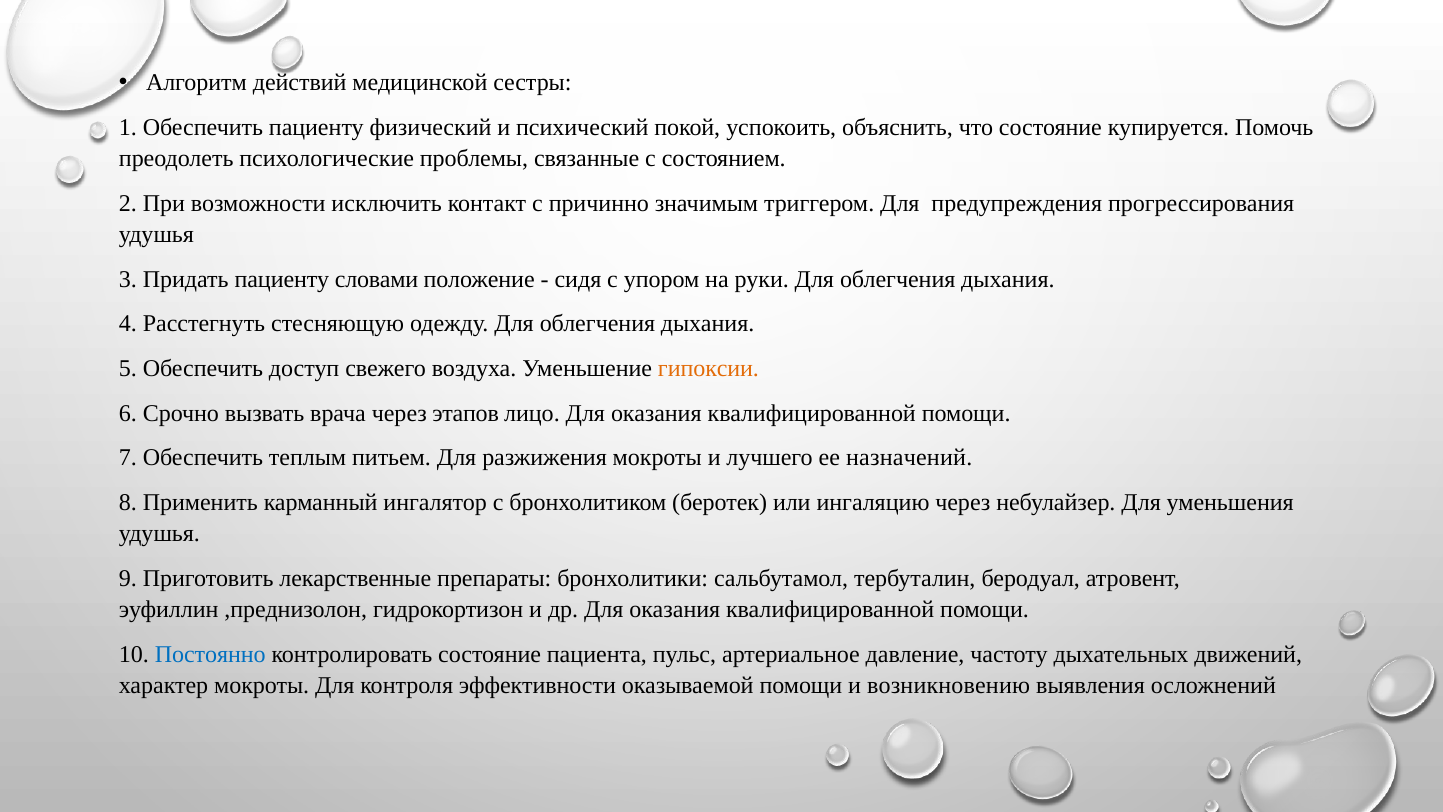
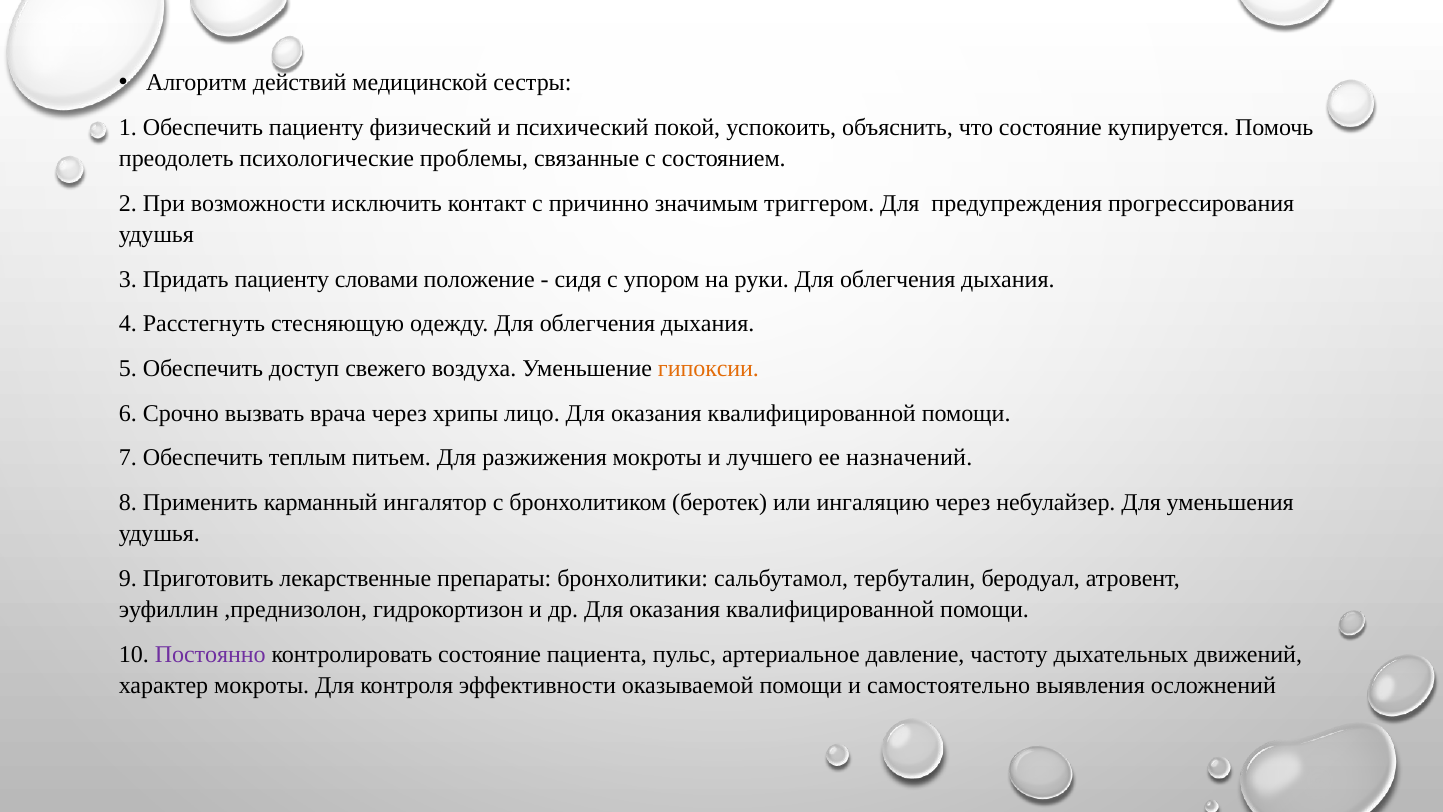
этапов: этапов -> хрипы
Постоянно colour: blue -> purple
возникновению: возникновению -> самостоятельно
